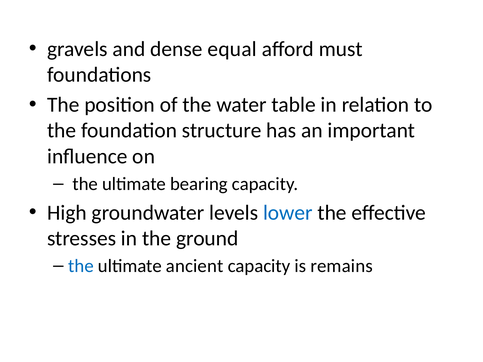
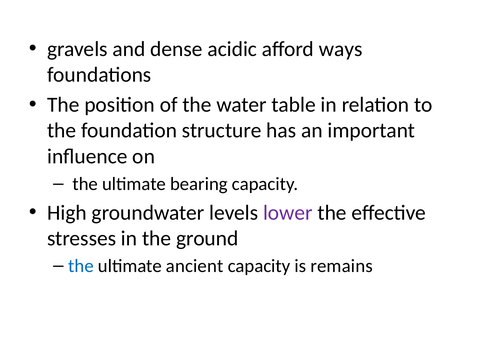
equal: equal -> acidic
must: must -> ways
lower colour: blue -> purple
